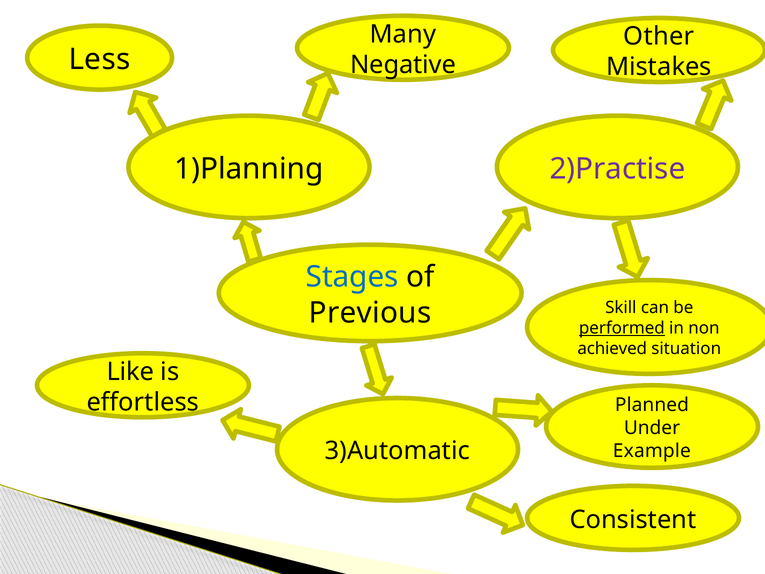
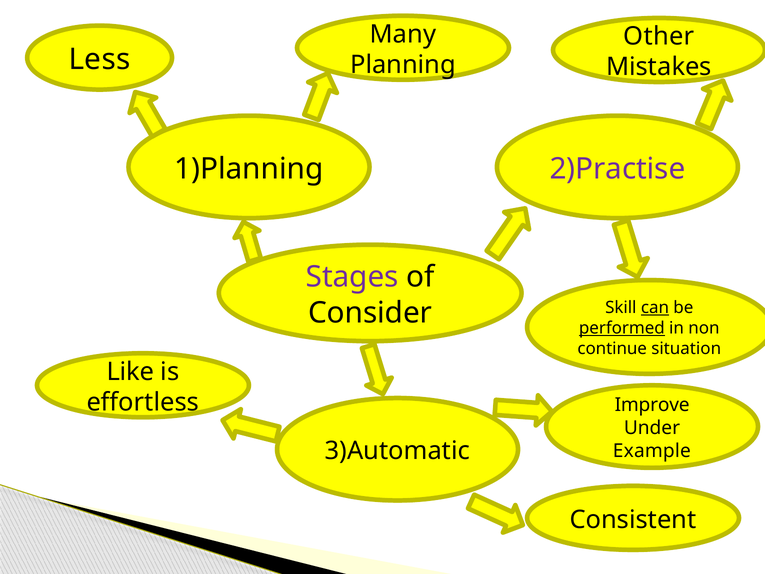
Negative: Negative -> Planning
Stages colour: blue -> purple
can underline: none -> present
Previous: Previous -> Consider
achieved: achieved -> continue
Planned: Planned -> Improve
